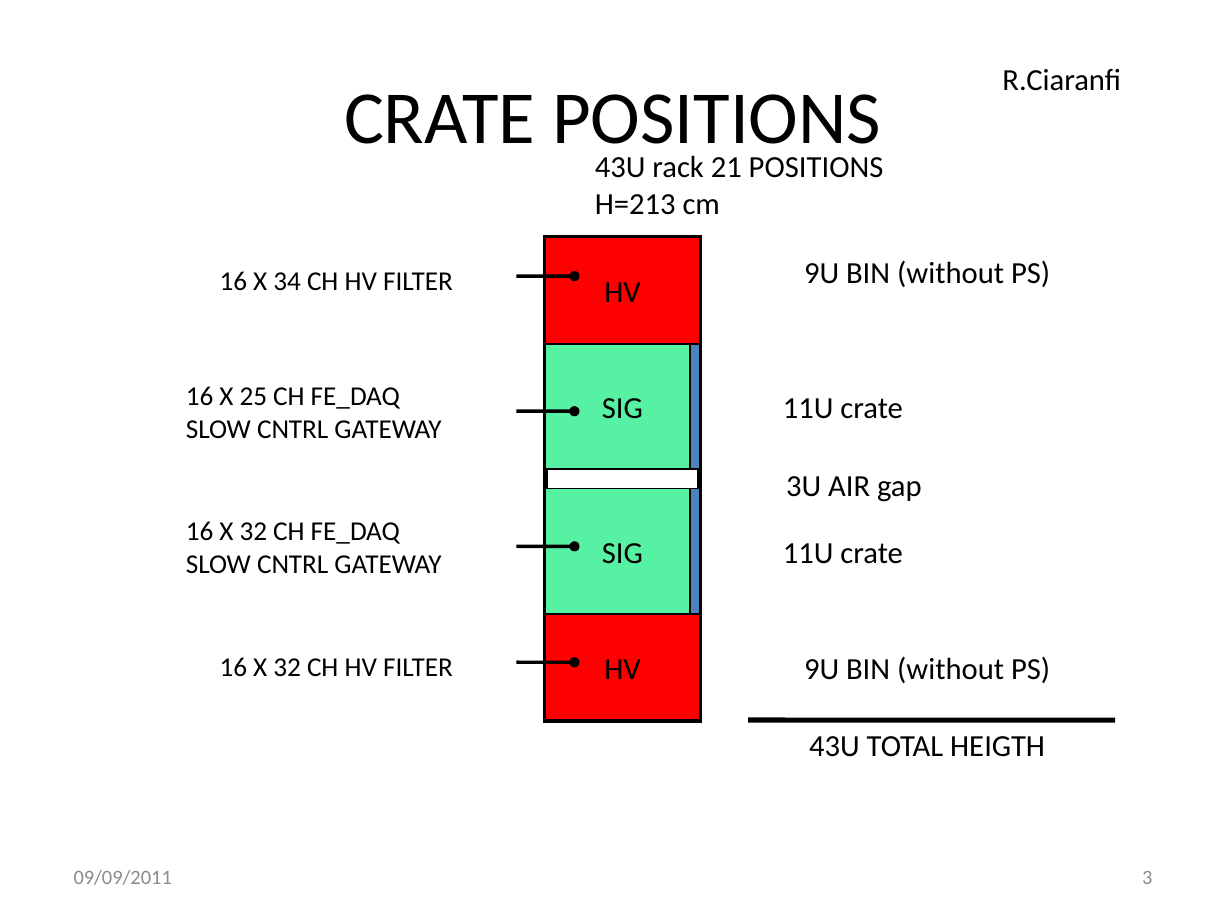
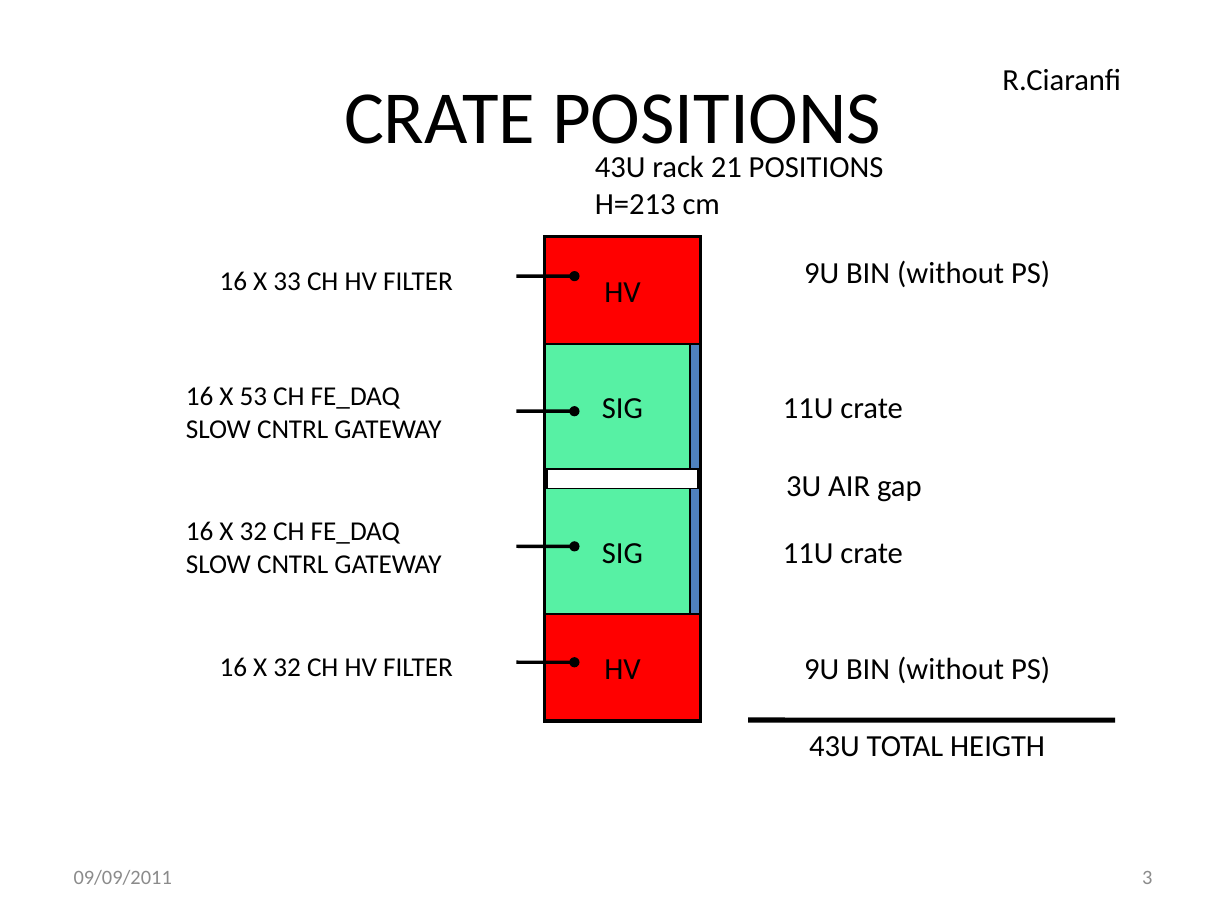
34: 34 -> 33
25: 25 -> 53
